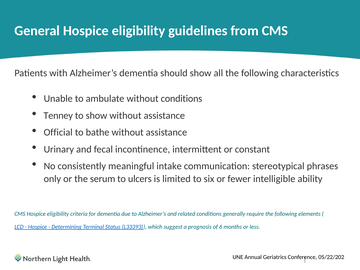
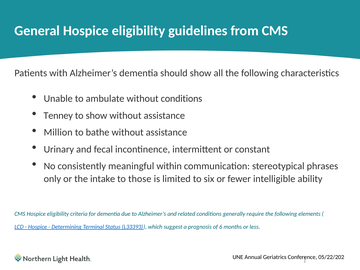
Official: Official -> Million
intake: intake -> within
serum: serum -> intake
ulcers: ulcers -> those
